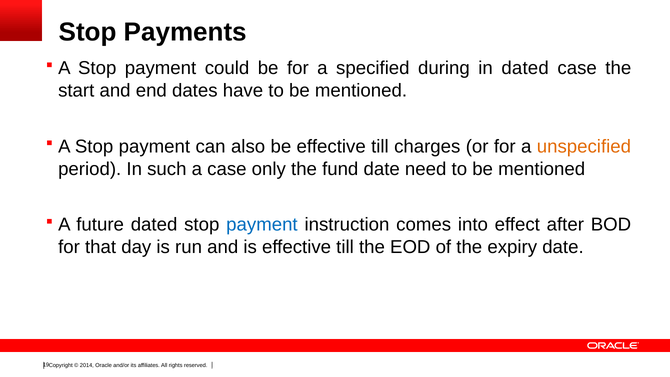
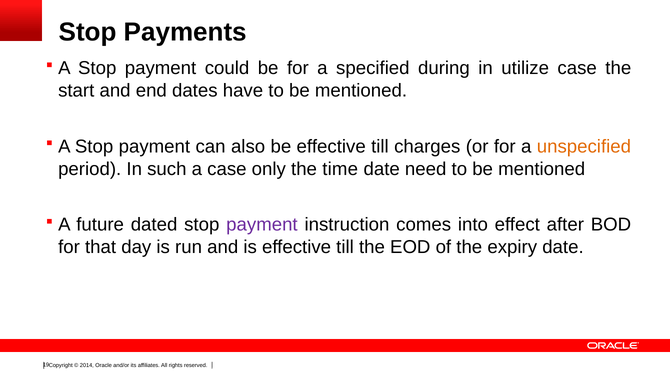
in dated: dated -> utilize
fund: fund -> time
payment at (262, 225) colour: blue -> purple
